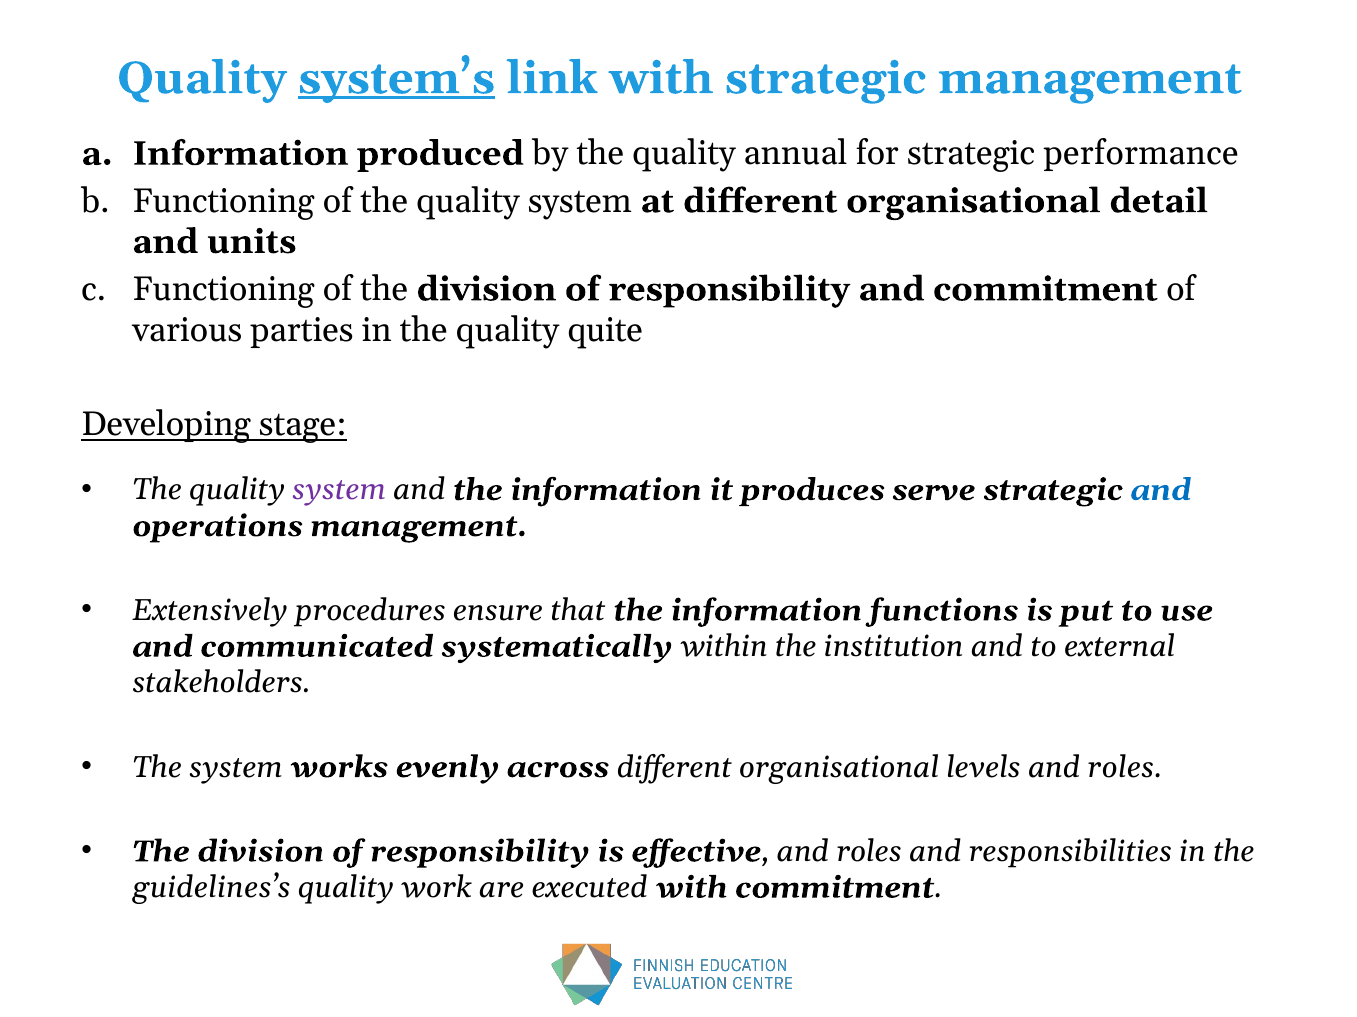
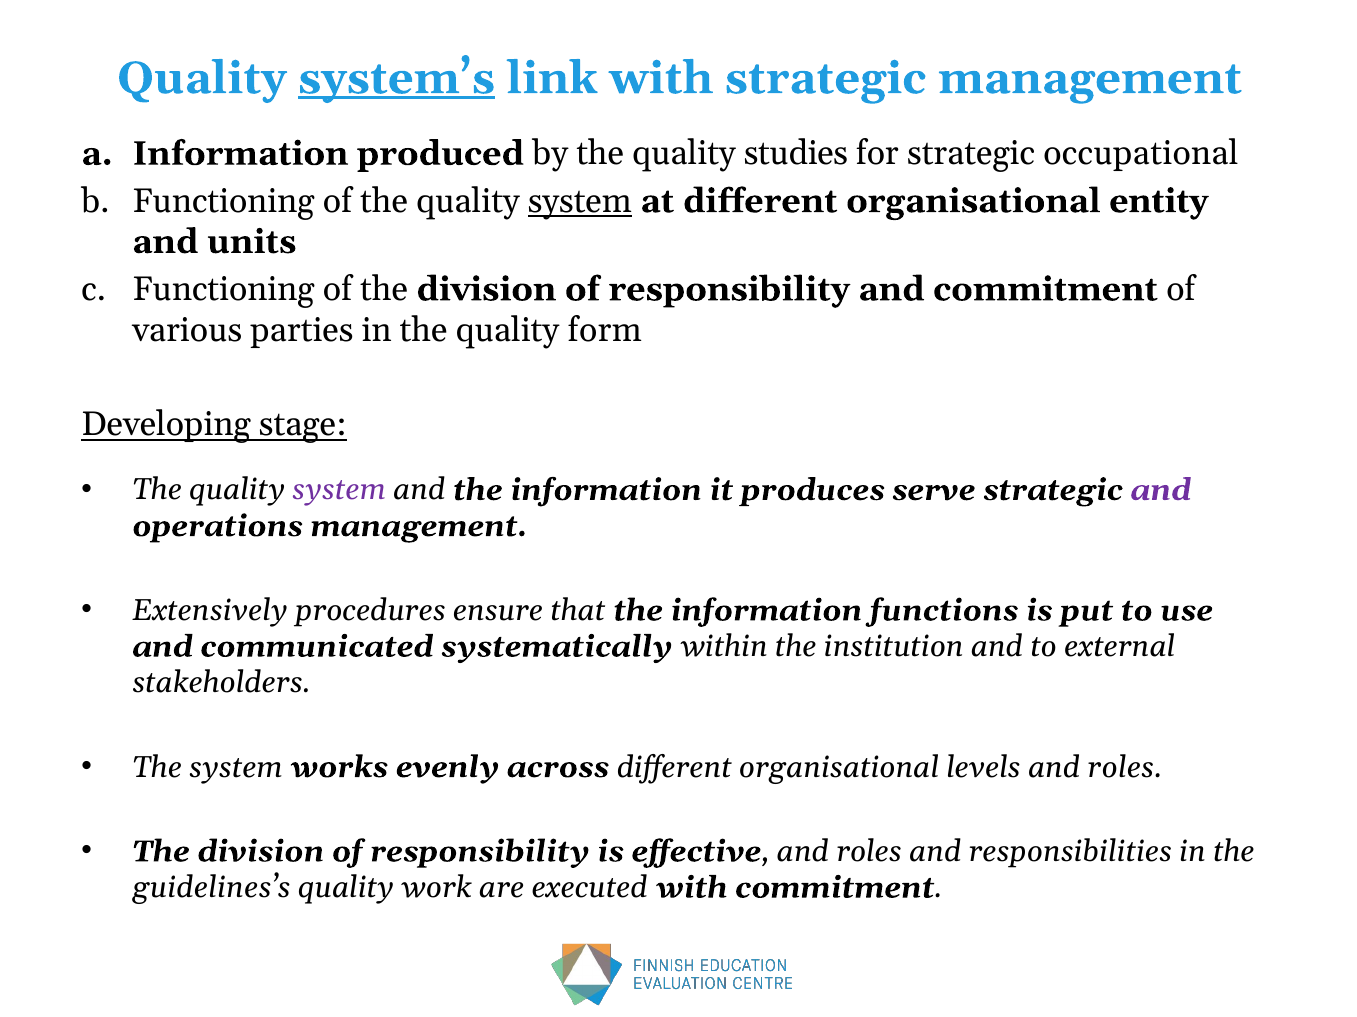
annual: annual -> studies
performance: performance -> occupational
system at (580, 201) underline: none -> present
detail: detail -> entity
quite: quite -> form
and at (1161, 490) colour: blue -> purple
